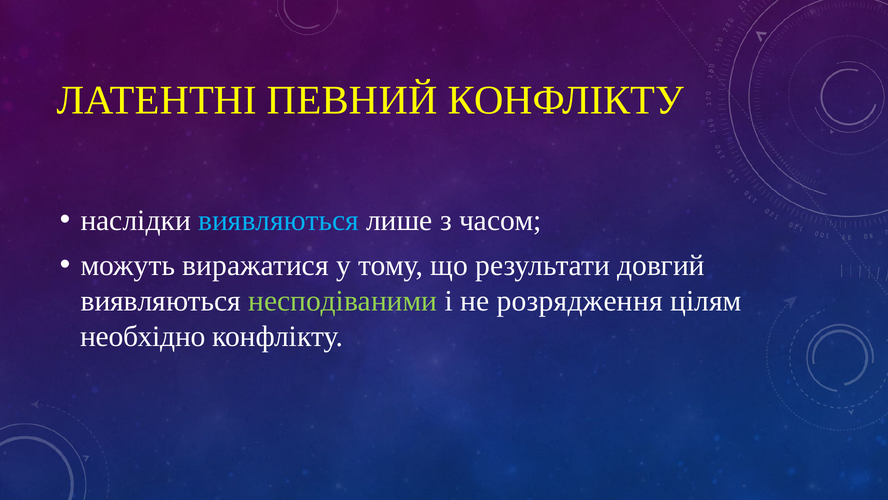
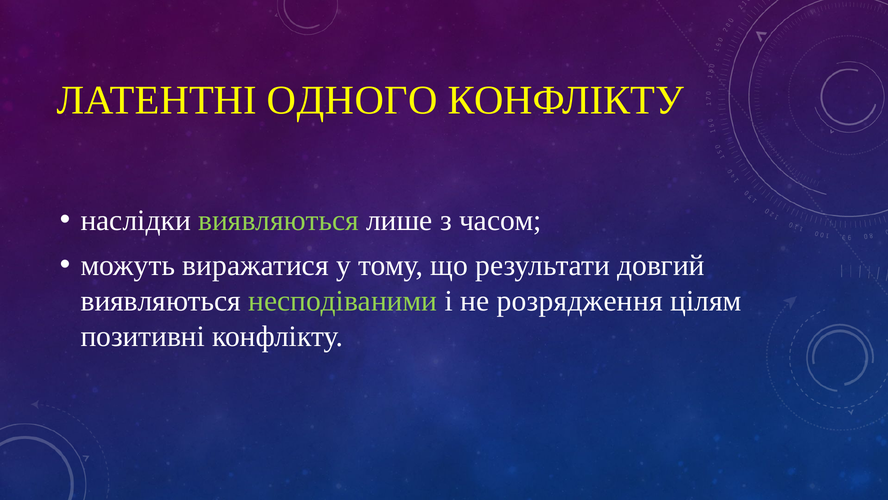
ПЕВНИЙ: ПЕВНИЙ -> ОДНОГО
виявляються at (278, 220) colour: light blue -> light green
необхідно: необхідно -> позитивні
